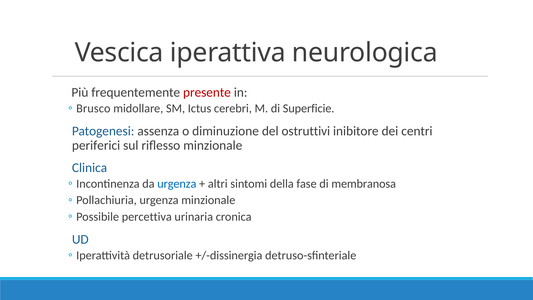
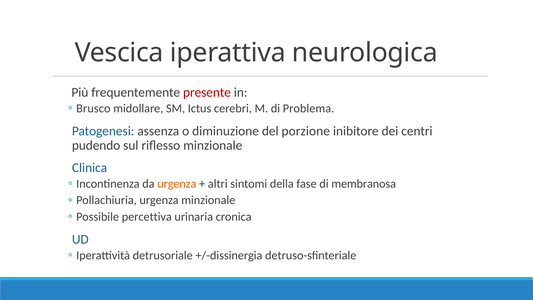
Superficie: Superficie -> Problema
ostruttivi: ostruttivi -> porzione
periferici: periferici -> pudendo
urgenza at (177, 184) colour: blue -> orange
